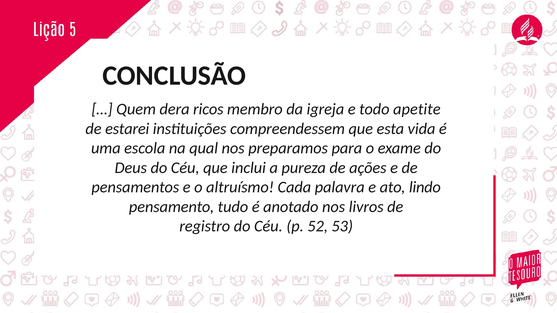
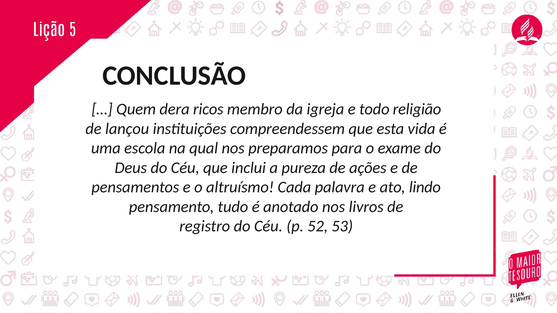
apetite: apetite -> religião
estarei: estarei -> lançou
